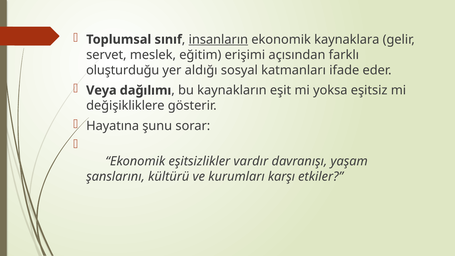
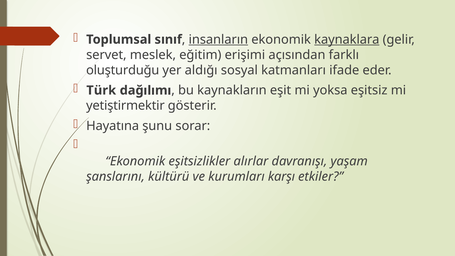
kaynaklara underline: none -> present
Veya: Veya -> Türk
değişikliklere: değişikliklere -> yetiştirmektir
vardır: vardır -> alırlar
